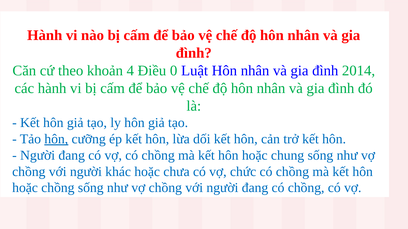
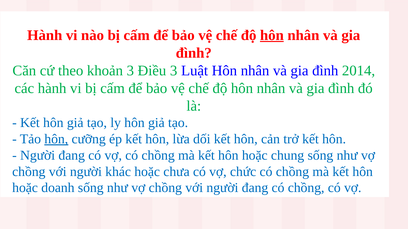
hôn at (272, 35) underline: none -> present
khoản 4: 4 -> 3
Điều 0: 0 -> 3
hoặc chồng: chồng -> doanh
